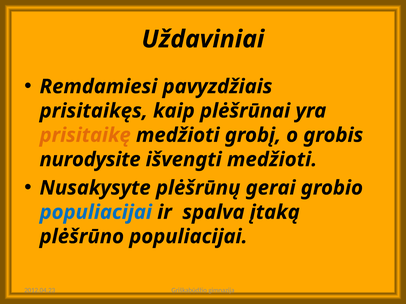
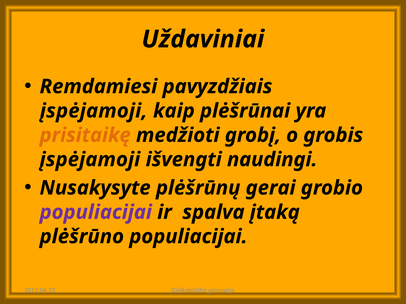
prisitaikęs at (94, 111): prisitaikęs -> įspėjamoji
nurodysite at (90, 160): nurodysite -> įspėjamoji
išvengti medžioti: medžioti -> naudingi
populiacijai at (96, 213) colour: blue -> purple
